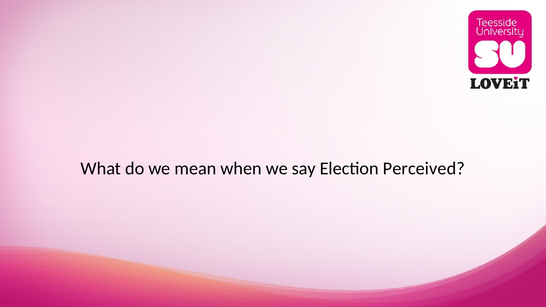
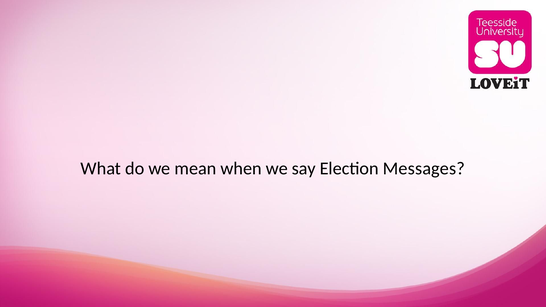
Perceived: Perceived -> Messages
